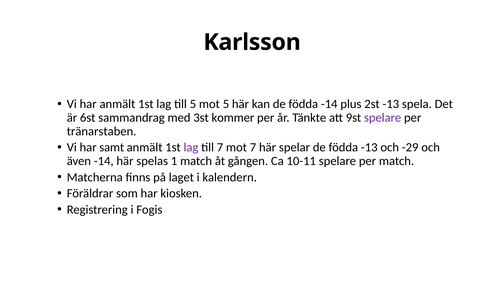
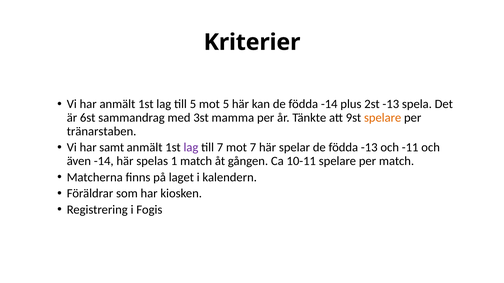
Karlsson: Karlsson -> Kriterier
kommer: kommer -> mamma
spelare at (383, 118) colour: purple -> orange
-29: -29 -> -11
